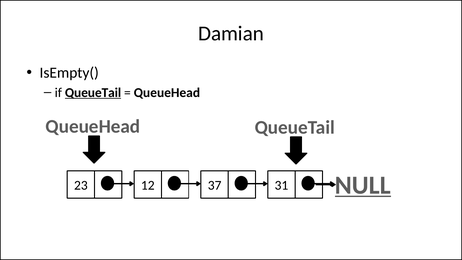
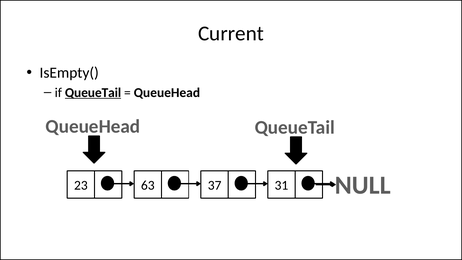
Damian: Damian -> Current
12: 12 -> 63
NULL underline: present -> none
